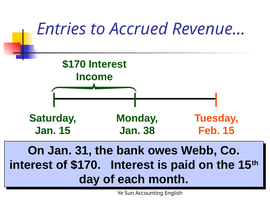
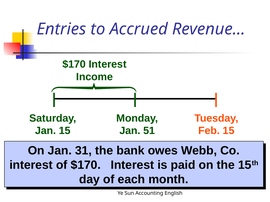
38: 38 -> 51
